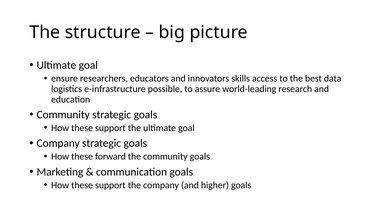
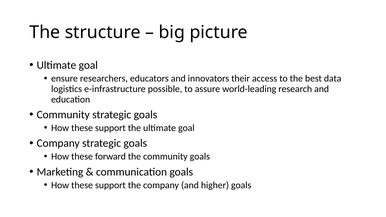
skills: skills -> their
